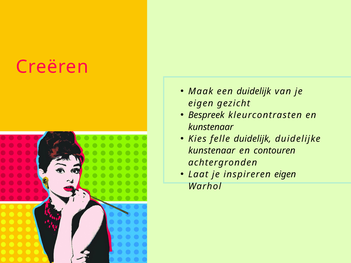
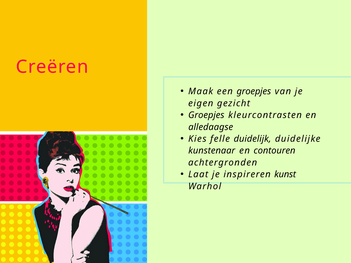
een duidelijk: duidelijk -> groepjes
Bespreek at (206, 115): Bespreek -> Groepjes
kunstenaar at (211, 127): kunstenaar -> alledaagse
inspireren eigen: eigen -> kunst
